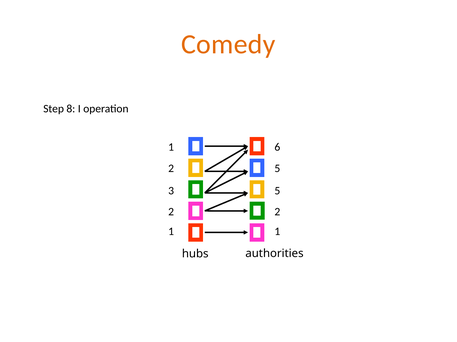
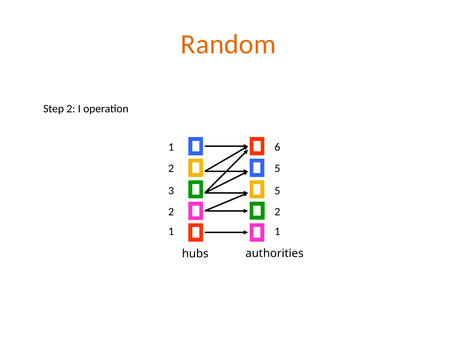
Comedy: Comedy -> Random
Step 8: 8 -> 2
